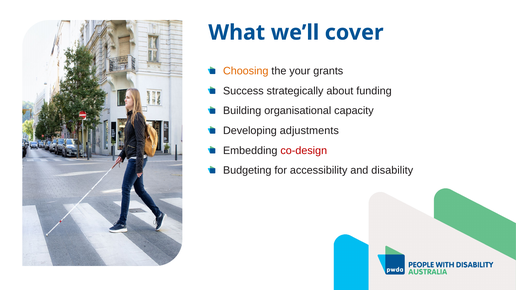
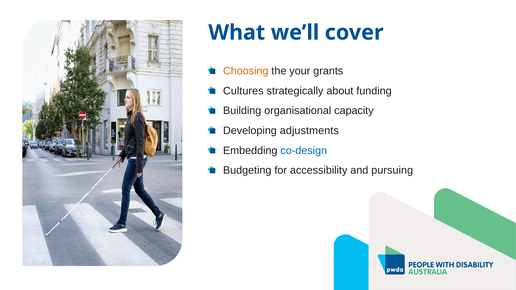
Success: Success -> Cultures
co-design colour: red -> blue
disability: disability -> pursuing
